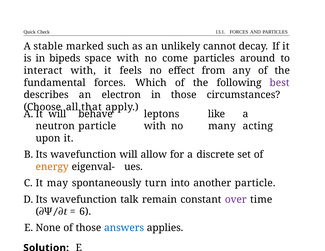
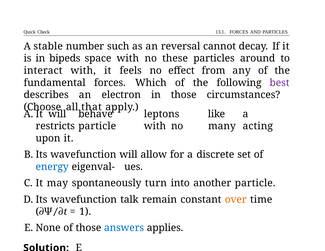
marked: marked -> number
unlikely: unlikely -> reversal
come: come -> these
neutron: neutron -> restricts
energy colour: orange -> blue
over colour: purple -> orange
6: 6 -> 1
